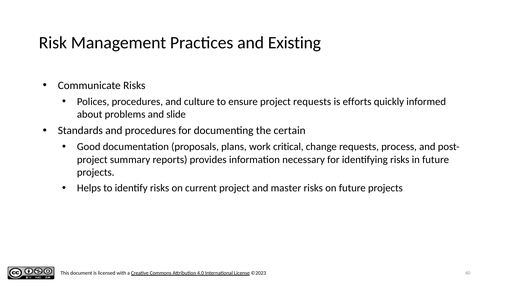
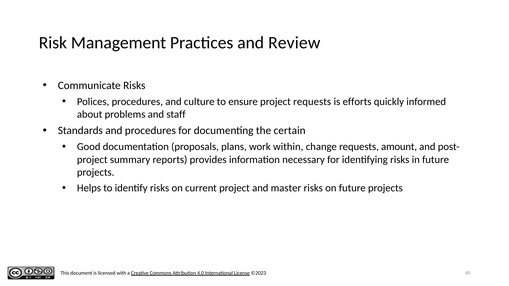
Existing: Existing -> Review
slide: slide -> staff
critical: critical -> within
process: process -> amount
